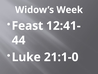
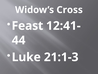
Week: Week -> Cross
21:1-0: 21:1-0 -> 21:1-3
